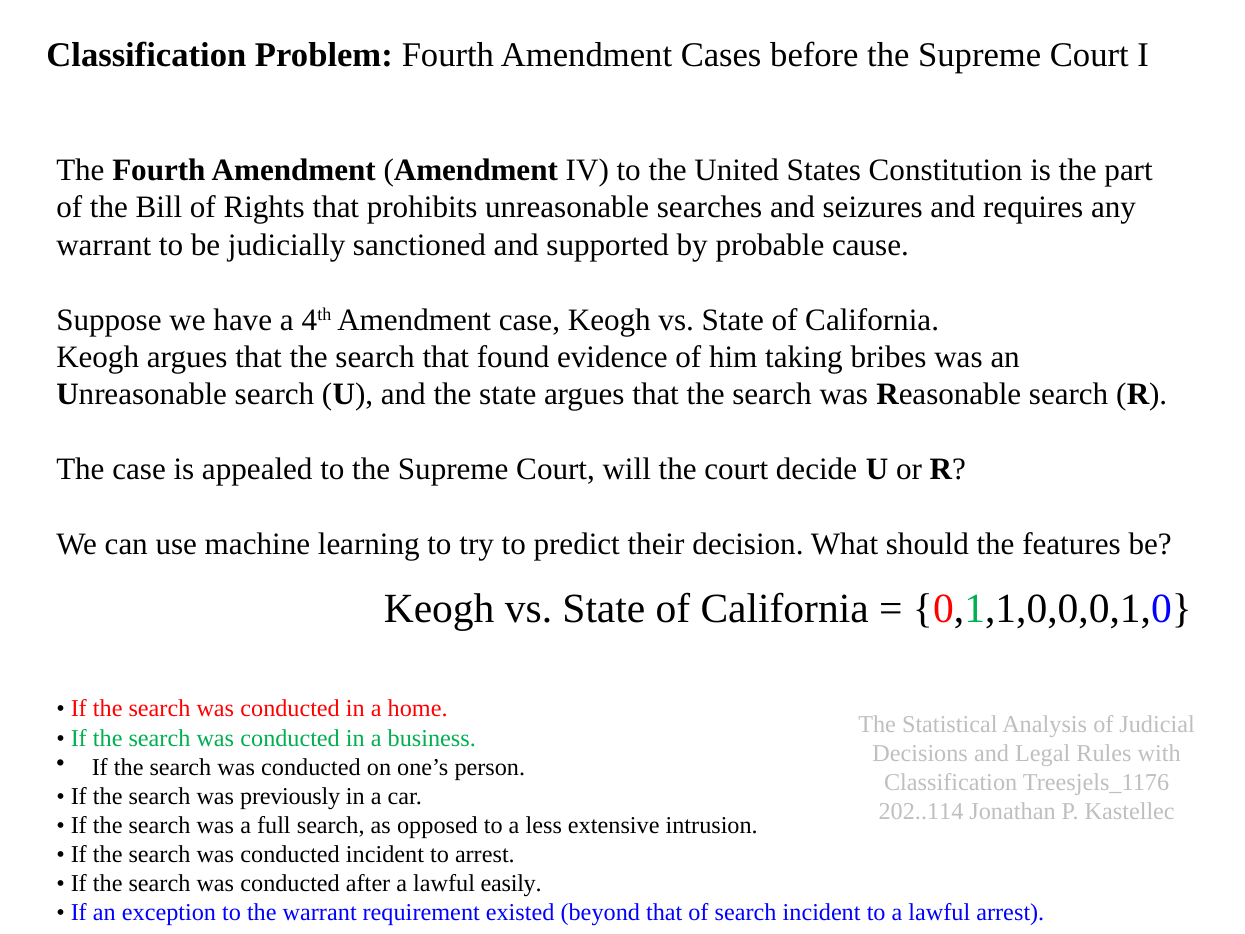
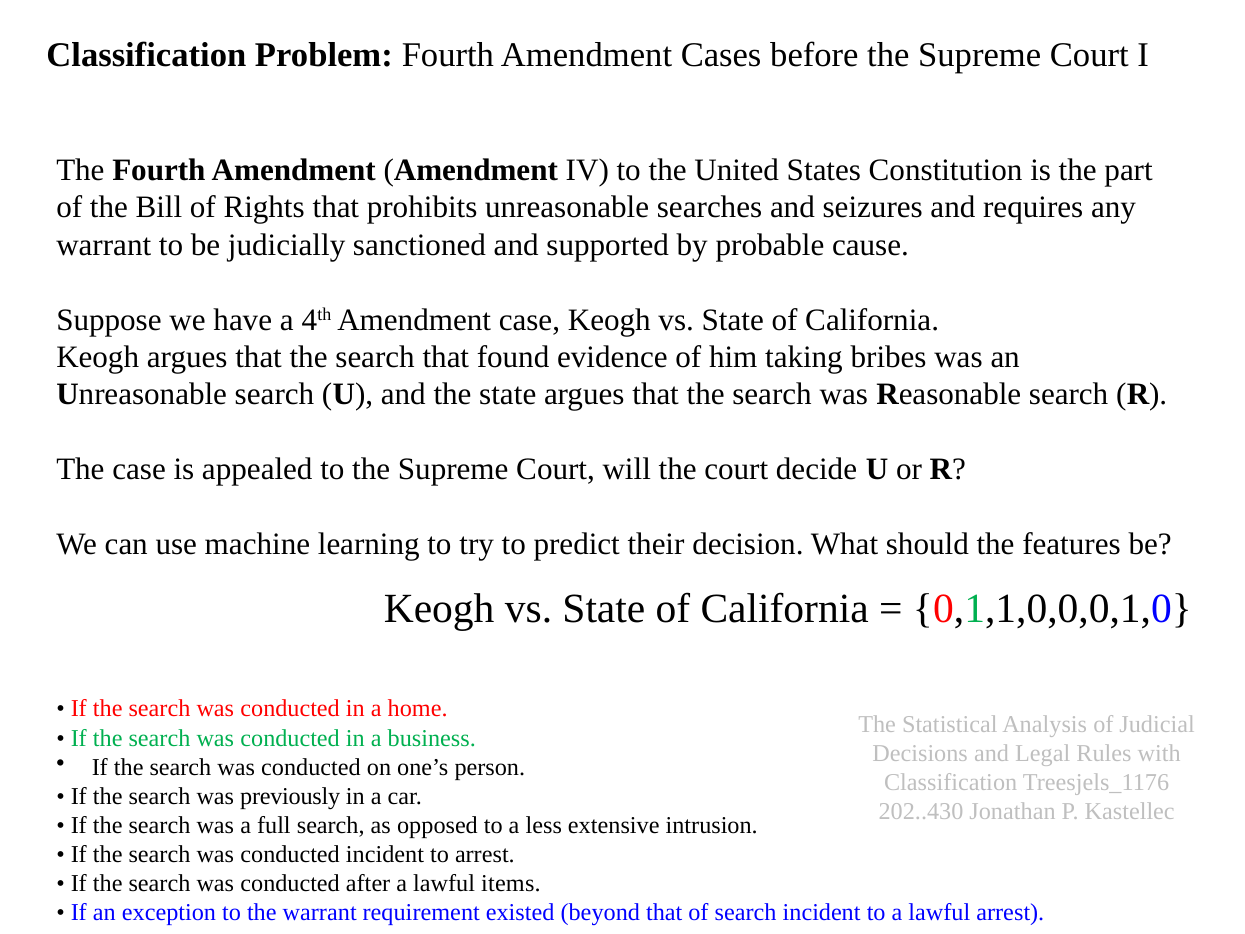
202..114: 202..114 -> 202..430
easily: easily -> items
